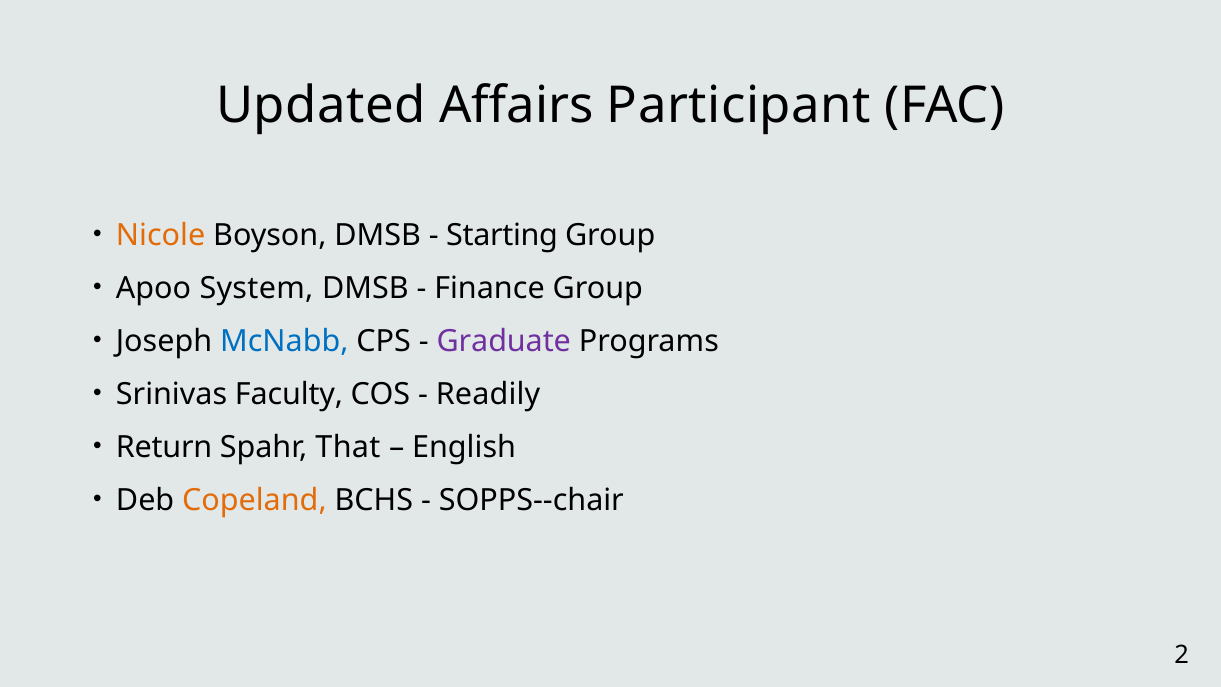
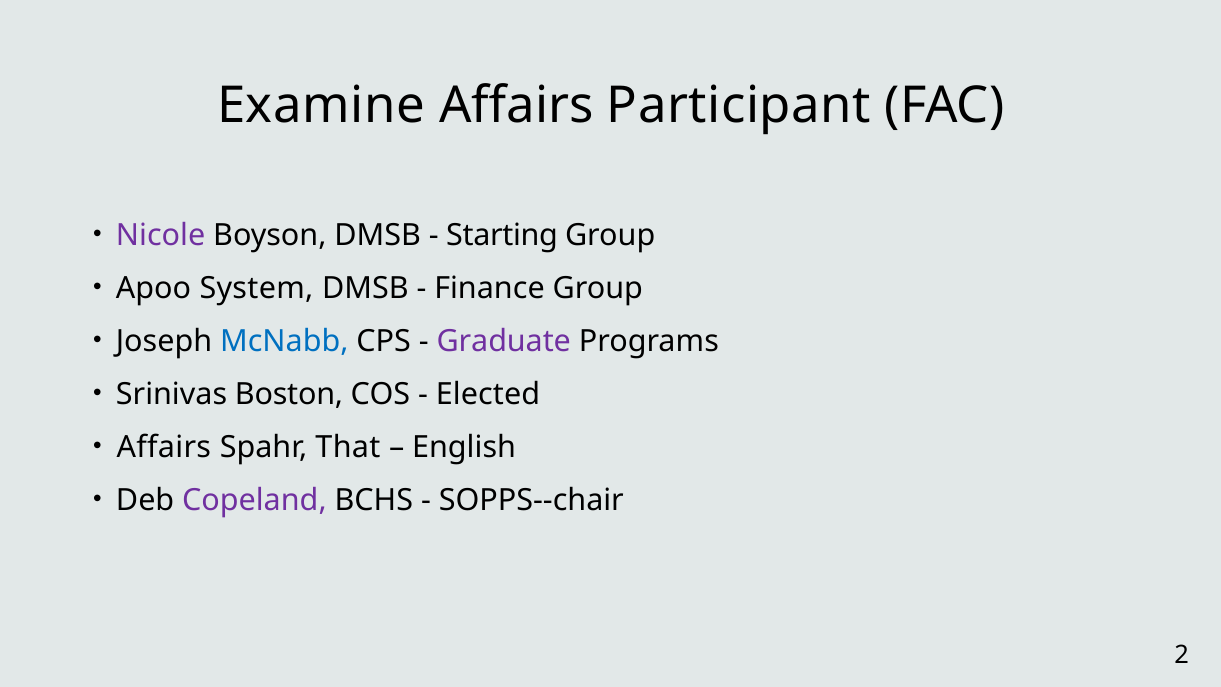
Updated: Updated -> Examine
Nicole colour: orange -> purple
Faculty: Faculty -> Boston
Readily: Readily -> Elected
Return at (164, 447): Return -> Affairs
Copeland colour: orange -> purple
